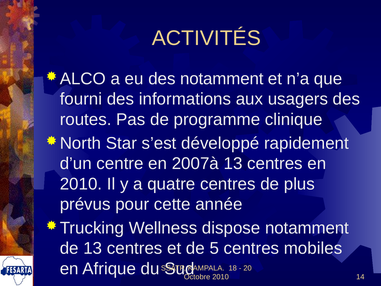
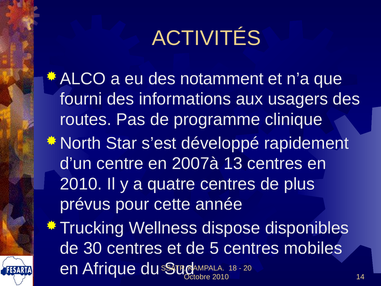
dispose notamment: notamment -> disponibles
de 13: 13 -> 30
